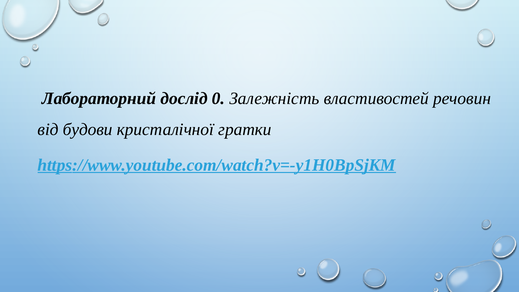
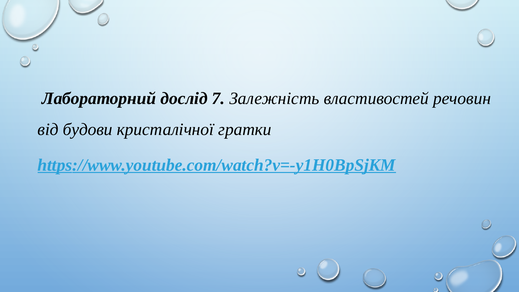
0: 0 -> 7
